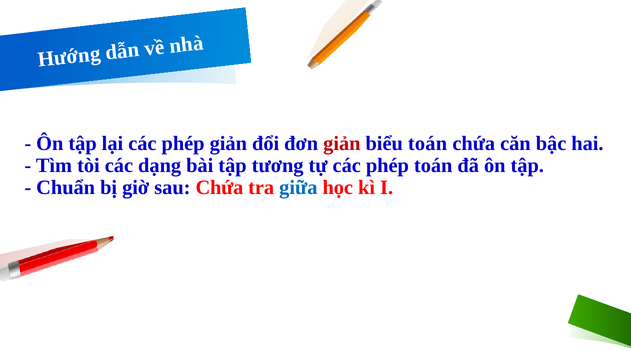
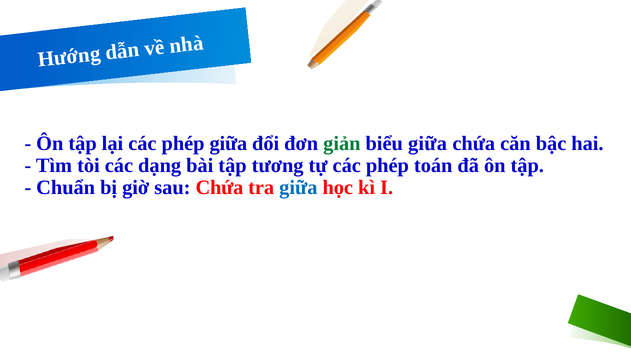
phép giản: giản -> giữa
giản at (342, 144) colour: red -> green
biểu toán: toán -> giữa
